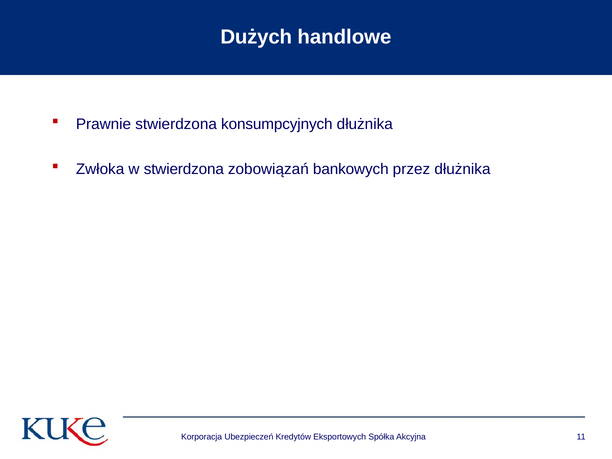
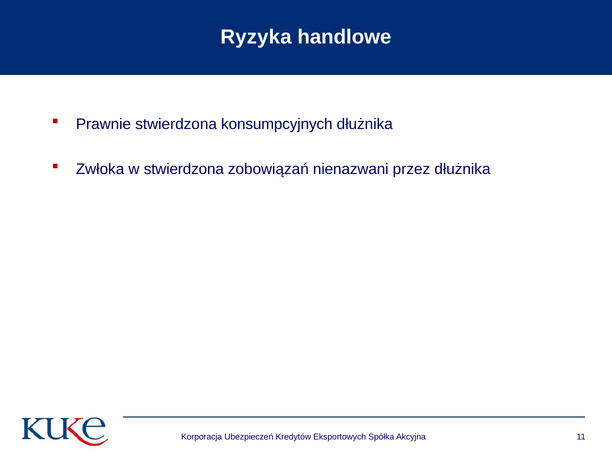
Dużych: Dużych -> Ryzyka
bankowych: bankowych -> nienazwani
